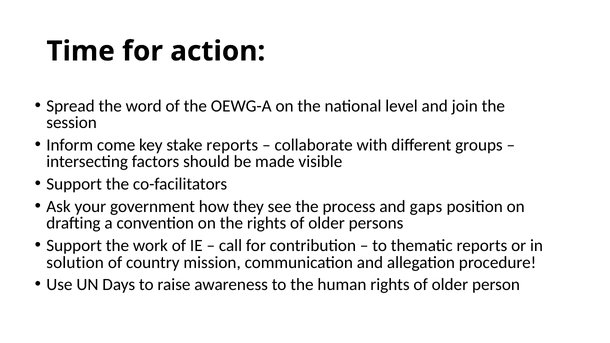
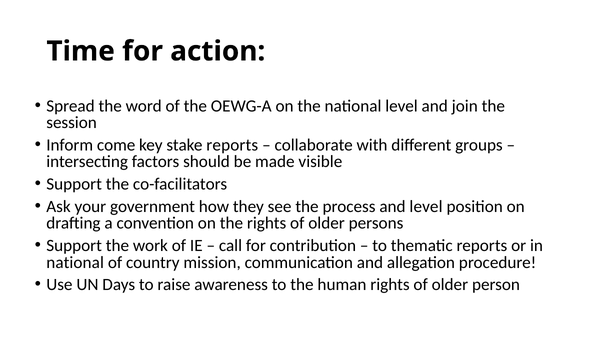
and gaps: gaps -> level
solution at (75, 262): solution -> national
